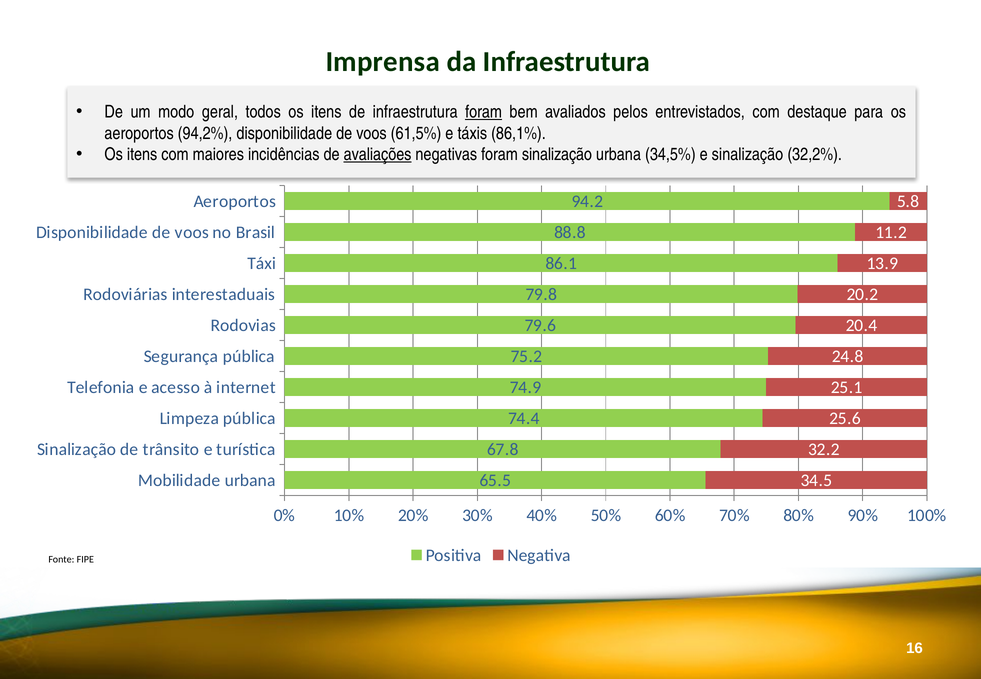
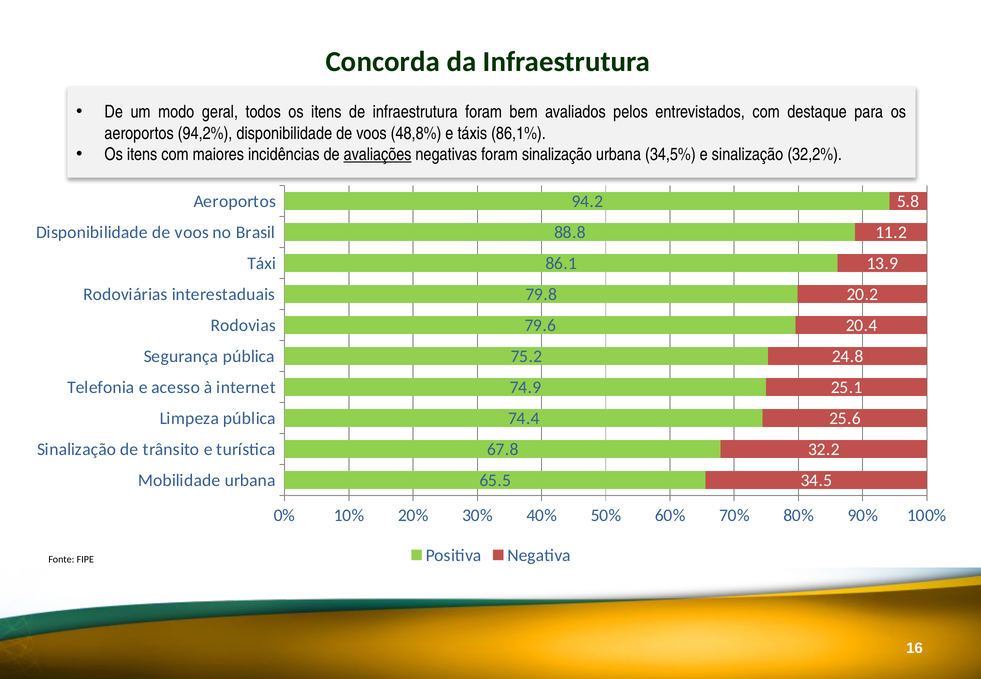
Imprensa: Imprensa -> Concorda
foram at (484, 112) underline: present -> none
61,5%: 61,5% -> 48,8%
